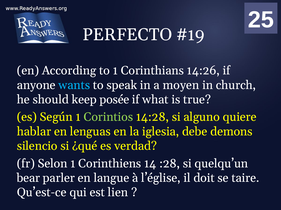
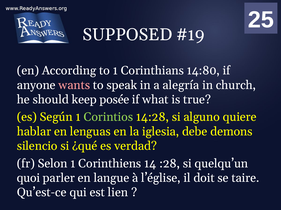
PERFECTO: PERFECTO -> SUPPOSED
14:26: 14:26 -> 14:80
wants colour: light blue -> pink
moyen: moyen -> alegría
bear: bear -> quoi
